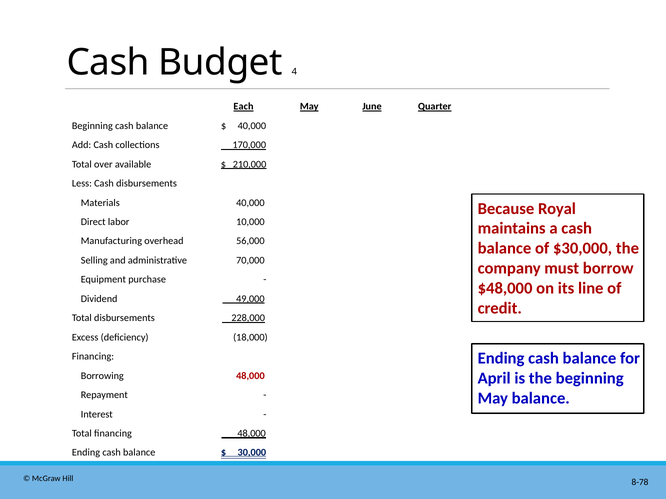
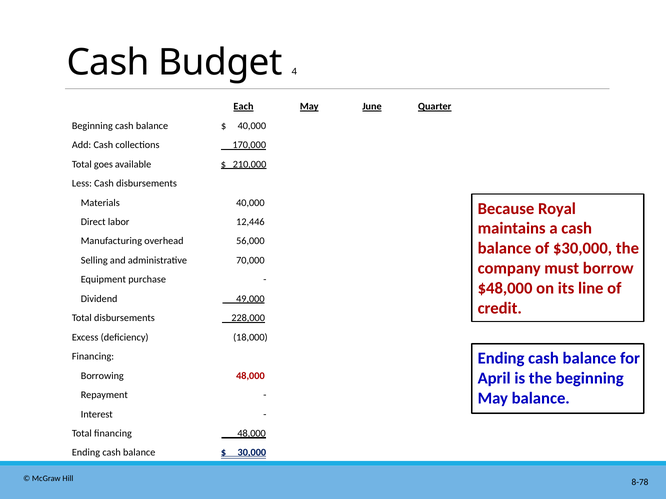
over: over -> goes
10,000: 10,000 -> 12,446
